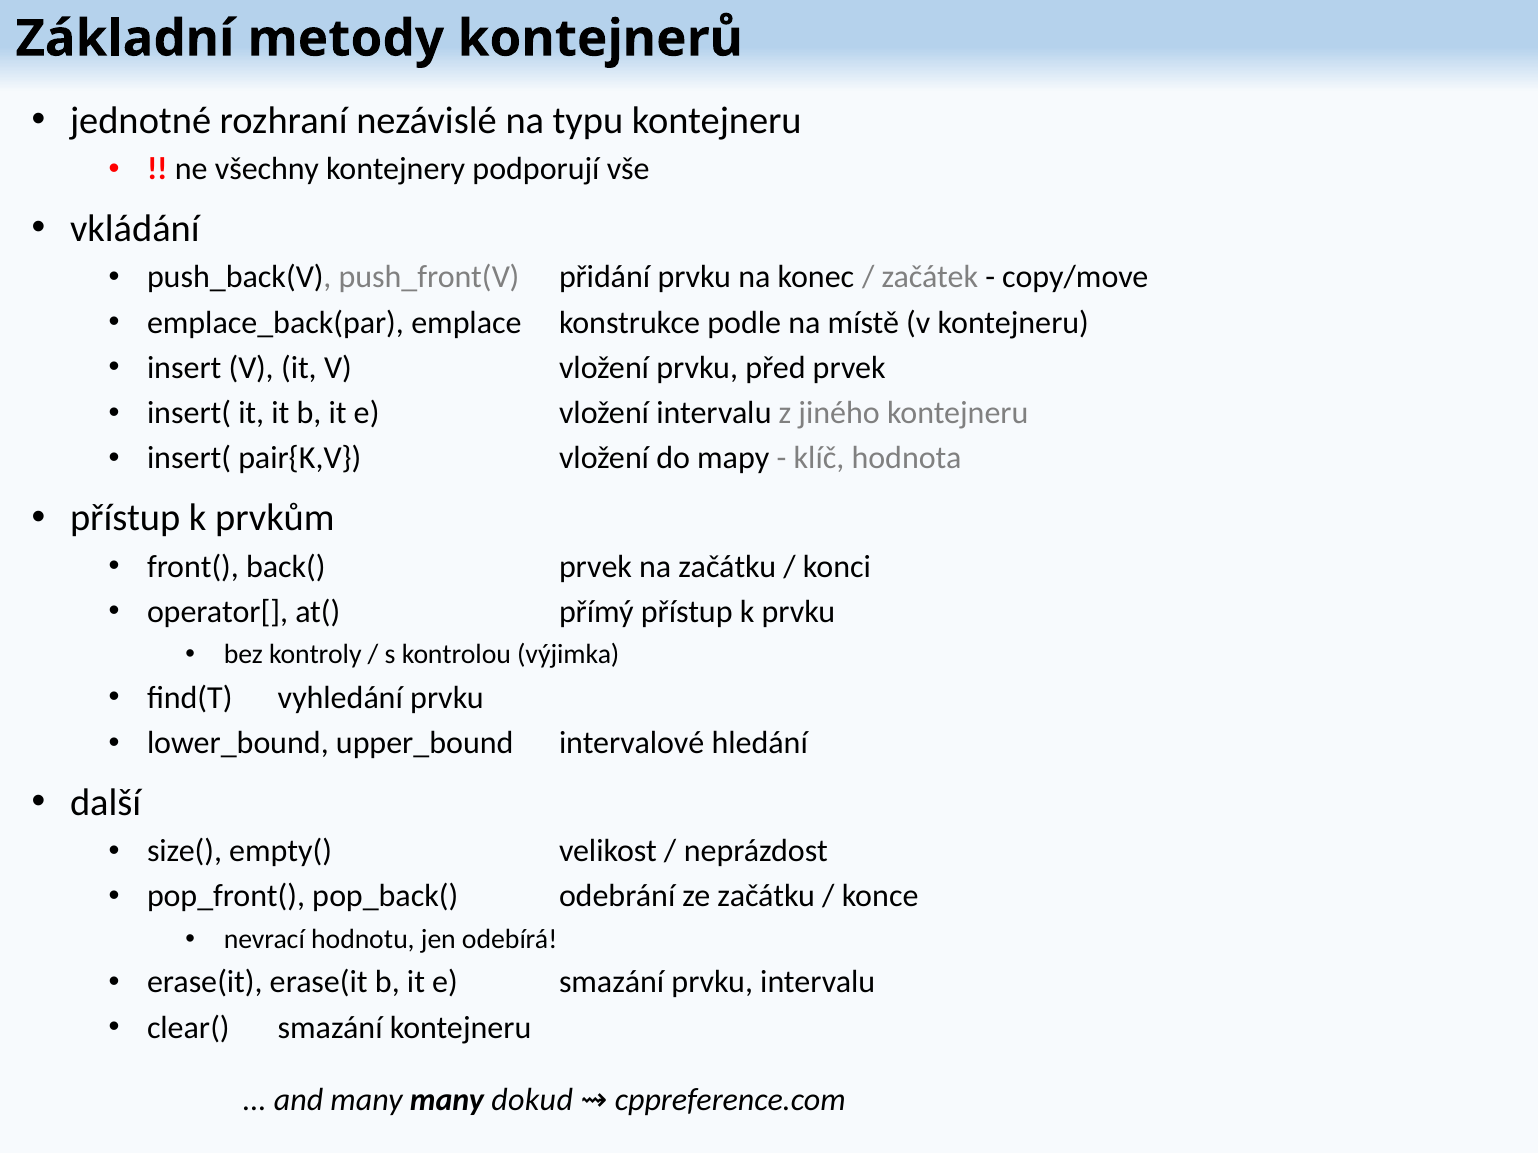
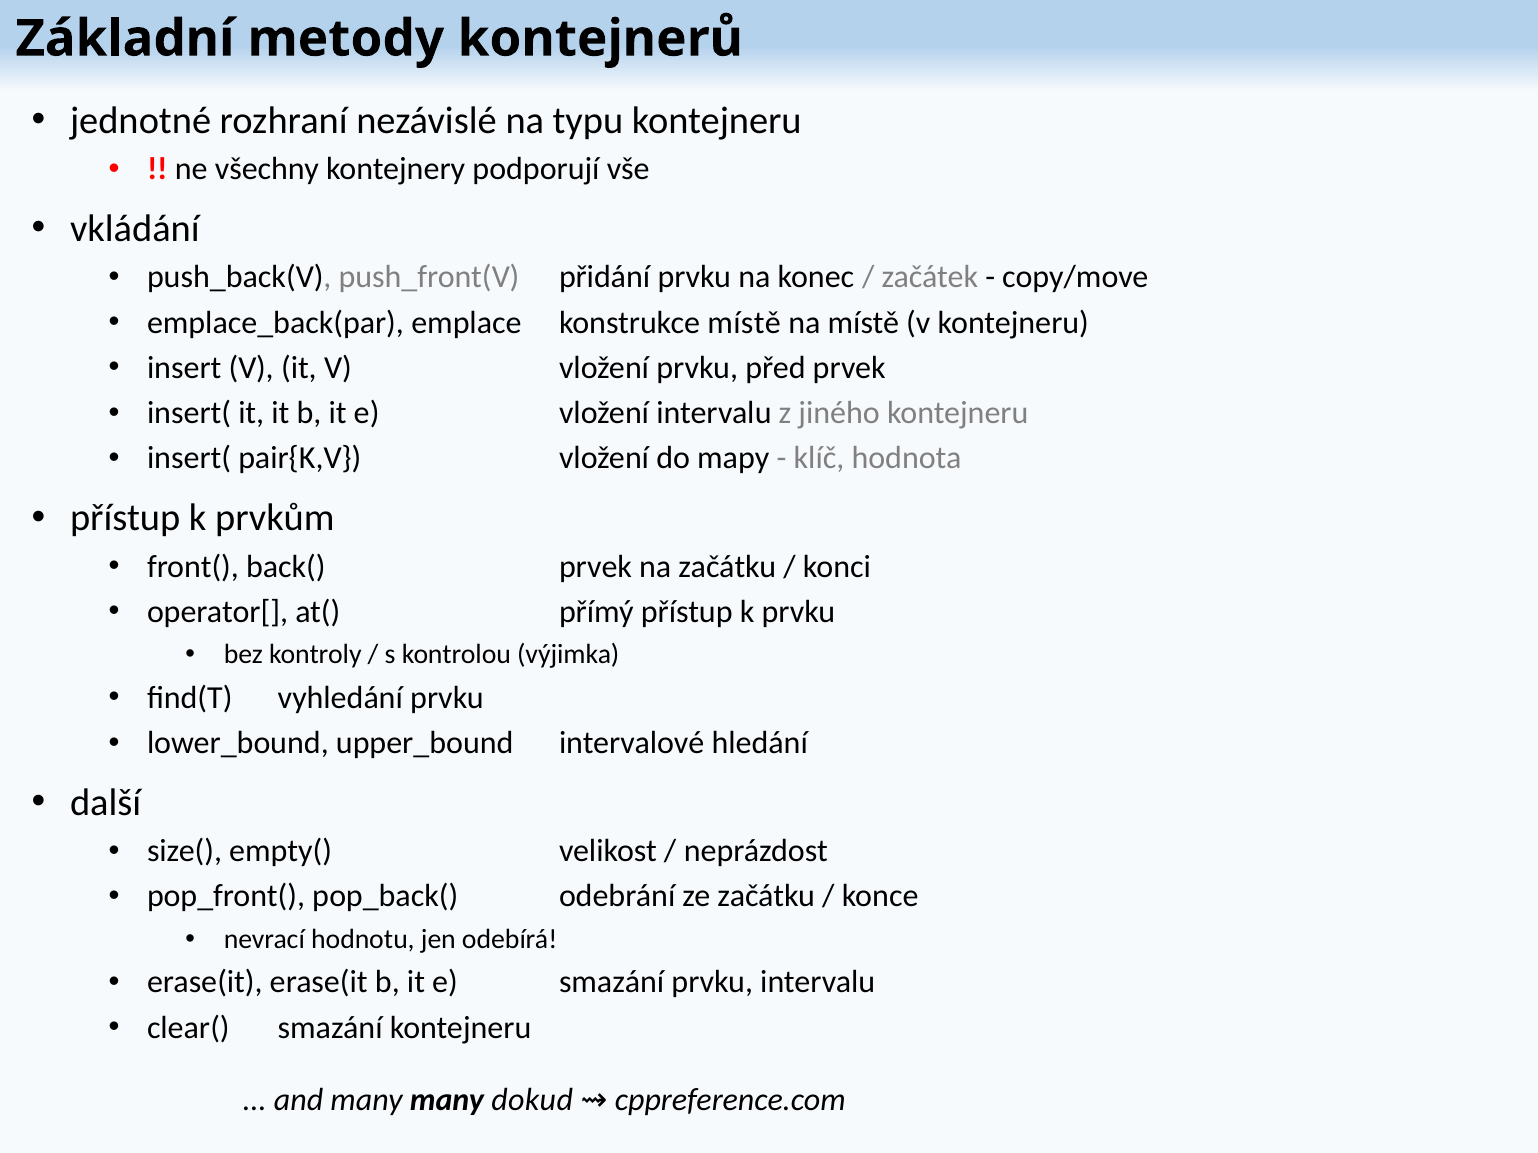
konstrukce podle: podle -> místě
